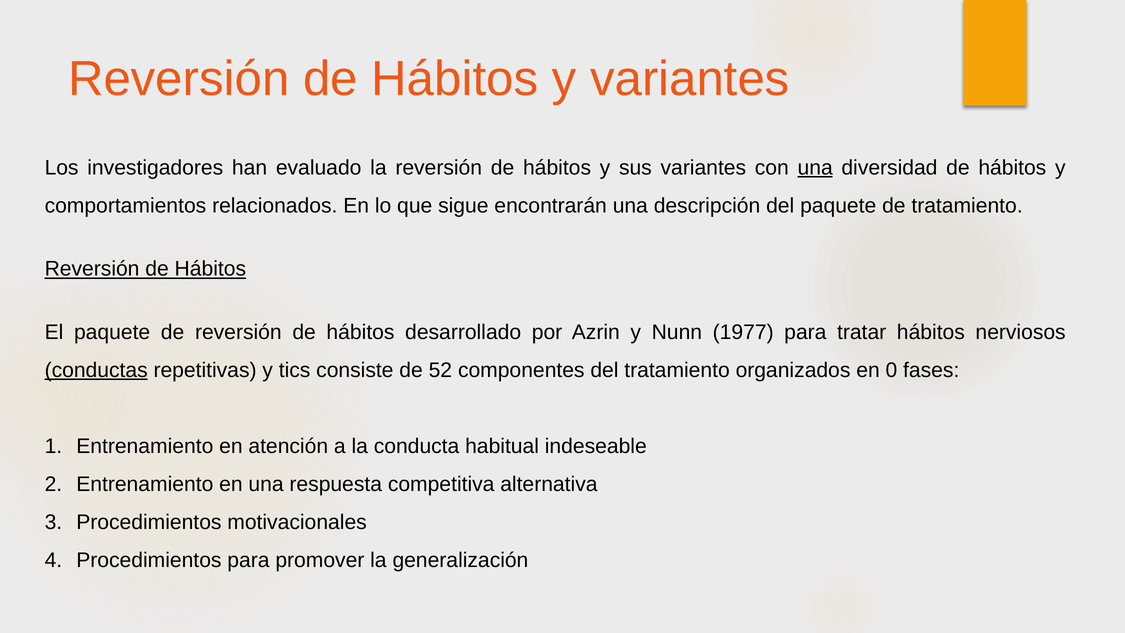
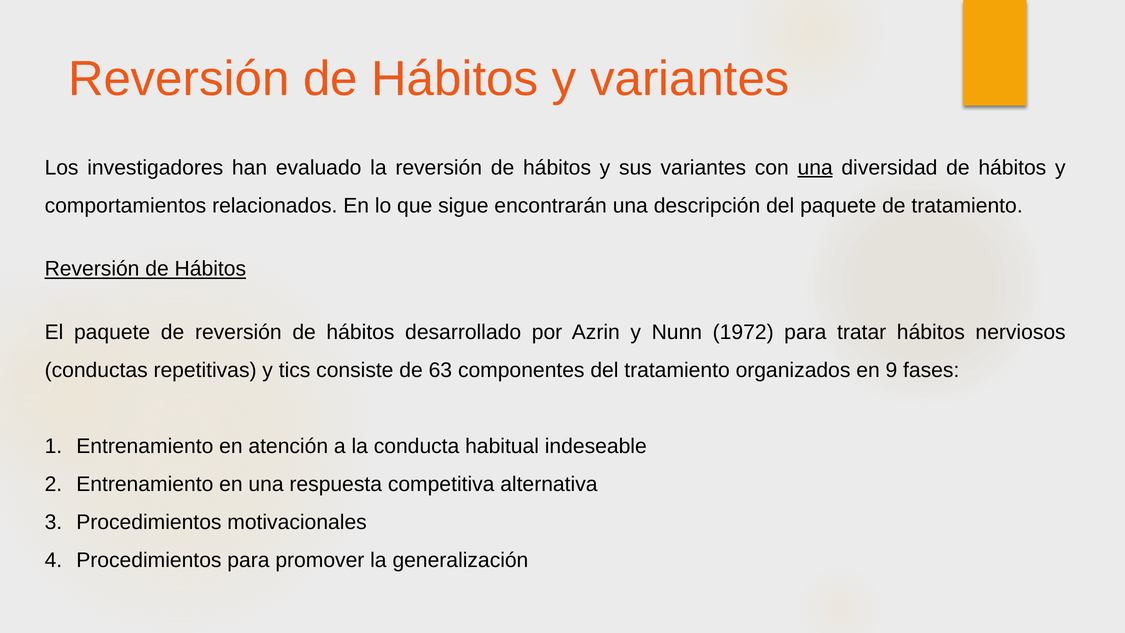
1977: 1977 -> 1972
conductas underline: present -> none
52: 52 -> 63
0: 0 -> 9
